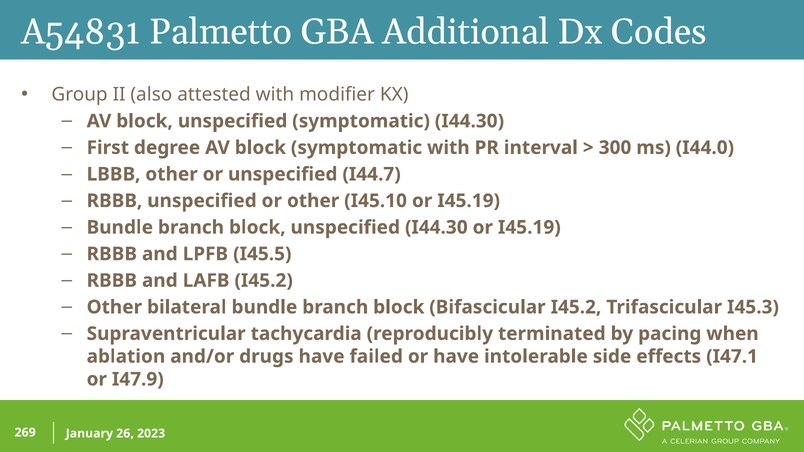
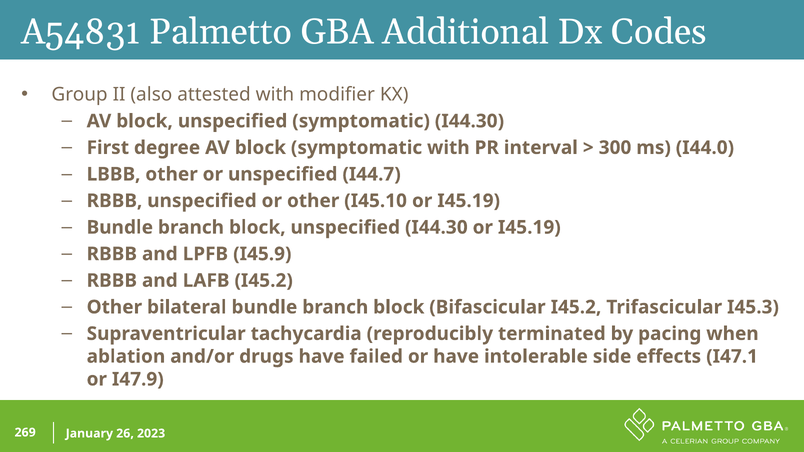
I45.5: I45.5 -> I45.9
